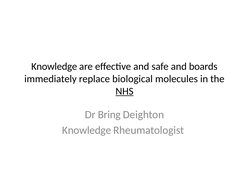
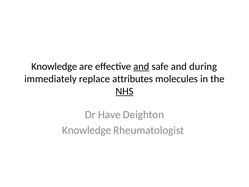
and at (141, 66) underline: none -> present
boards: boards -> during
biological: biological -> attributes
Bring: Bring -> Have
